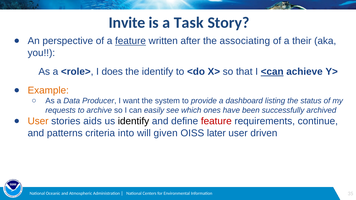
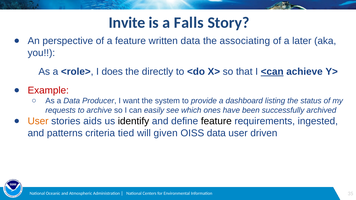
Task: Task -> Falls
feature at (131, 41) underline: present -> none
written after: after -> data
their: their -> later
the identify: identify -> directly
Example colour: orange -> red
feature at (216, 121) colour: red -> black
continue: continue -> ingested
into: into -> tied
OISS later: later -> data
